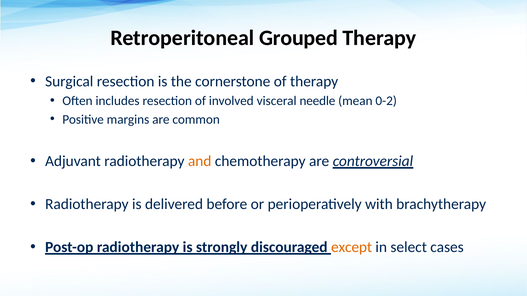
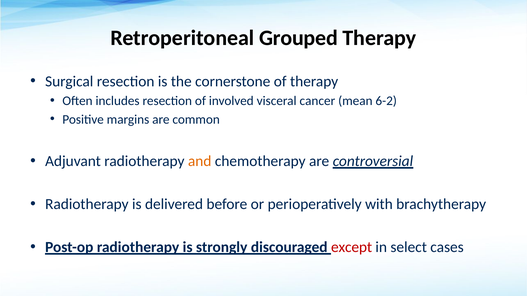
needle: needle -> cancer
0-2: 0-2 -> 6-2
except colour: orange -> red
